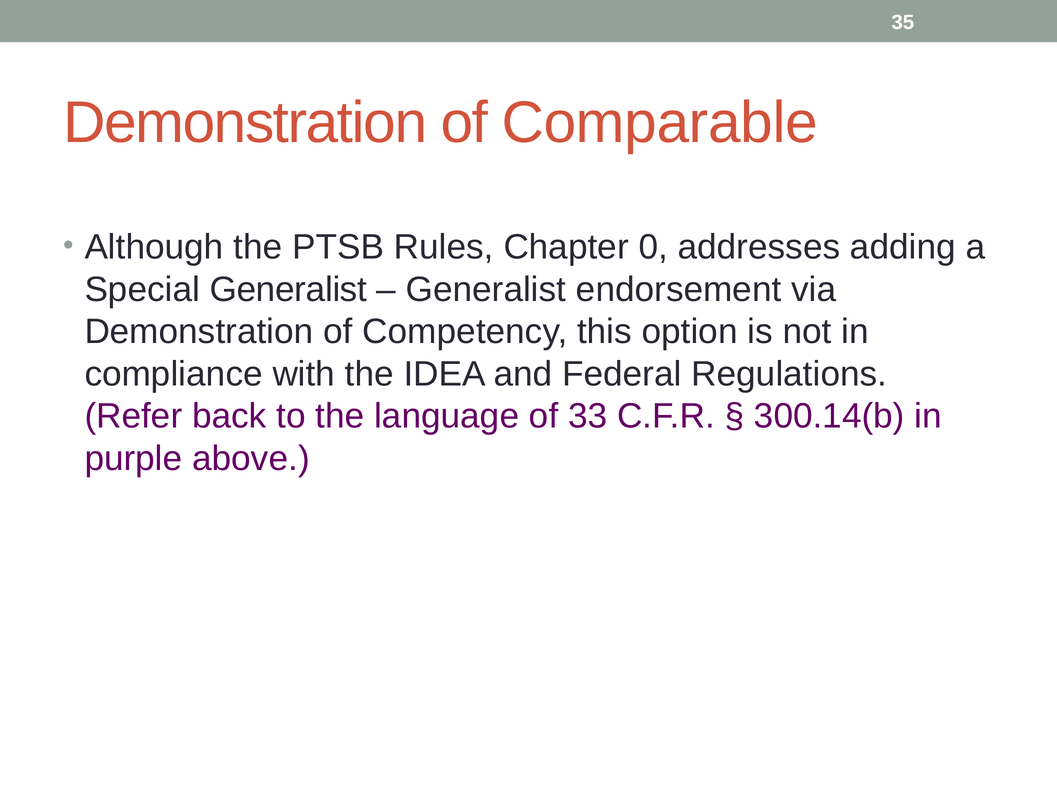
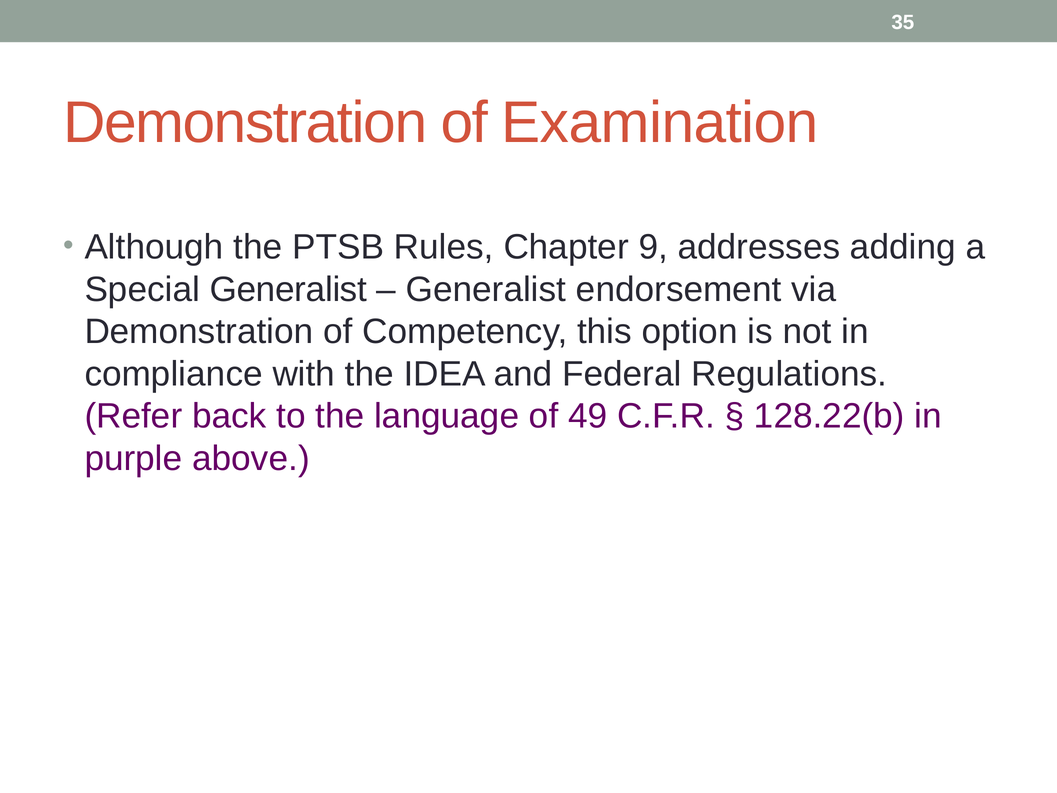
Comparable: Comparable -> Examination
0: 0 -> 9
33: 33 -> 49
300.14(b: 300.14(b -> 128.22(b
